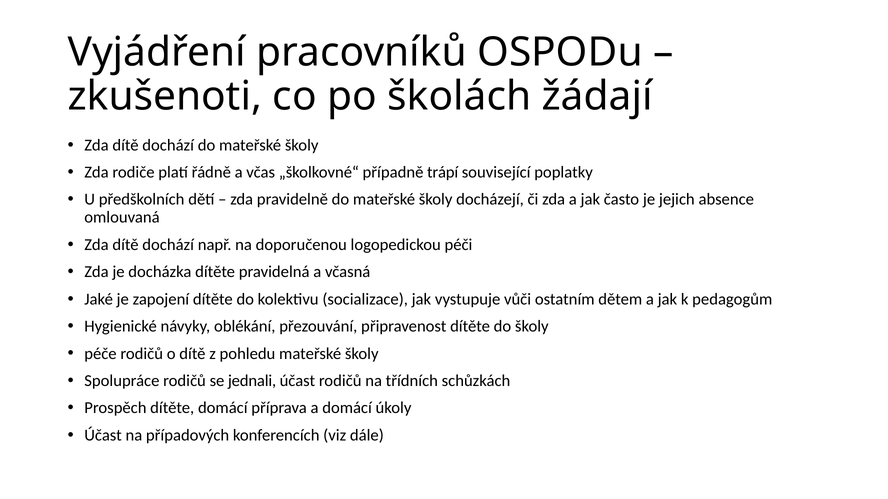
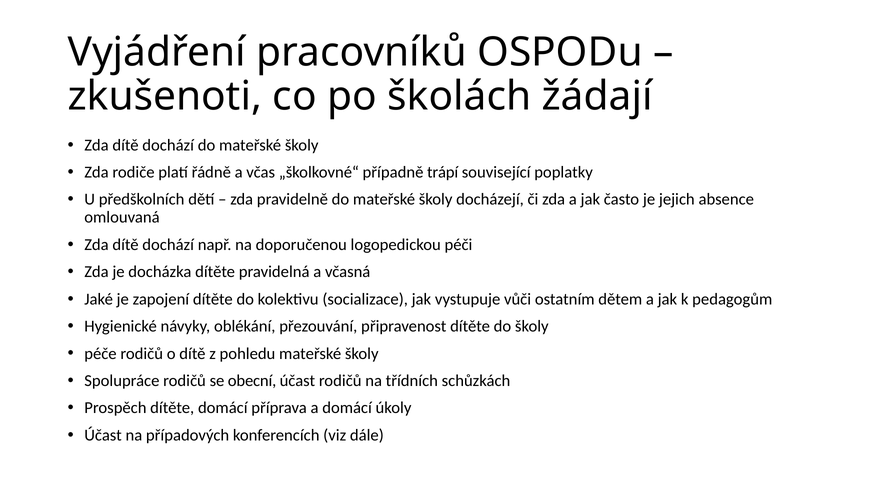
jednali: jednali -> obecní
